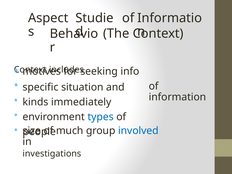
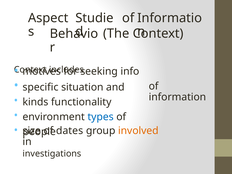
immediately: immediately -> functionality
much: much -> dates
involved colour: blue -> orange
